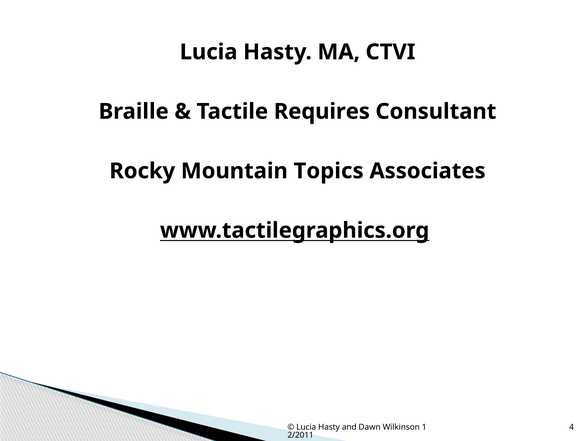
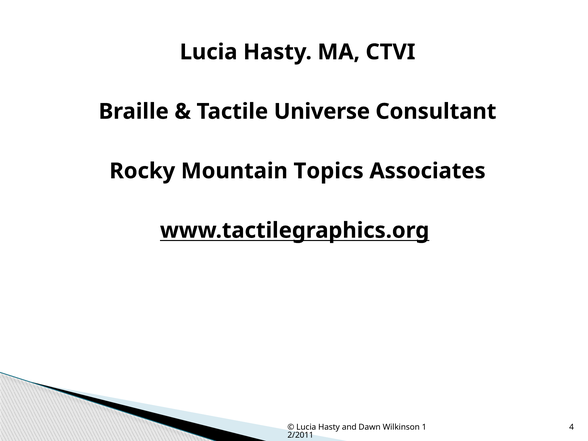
Requires: Requires -> Universe
